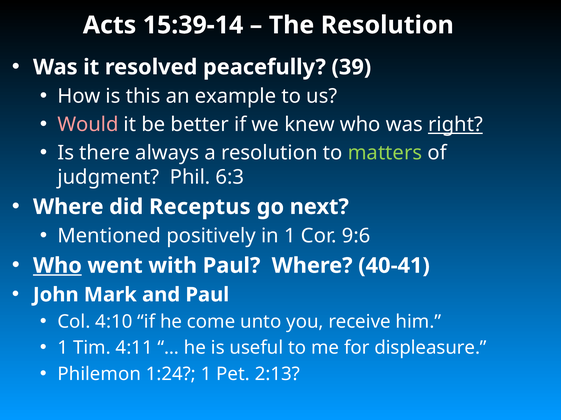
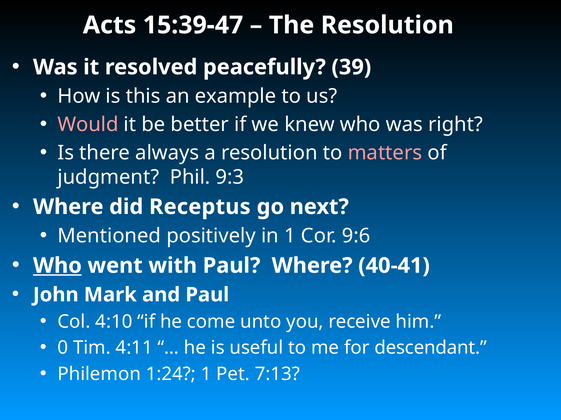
15:39-14: 15:39-14 -> 15:39-47
right underline: present -> none
matters colour: light green -> pink
6:3: 6:3 -> 9:3
1 at (63, 348): 1 -> 0
displeasure: displeasure -> descendant
2:13: 2:13 -> 7:13
